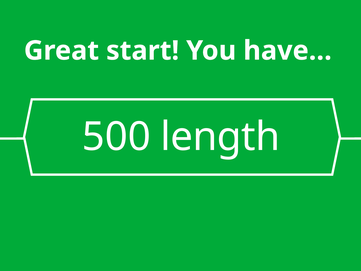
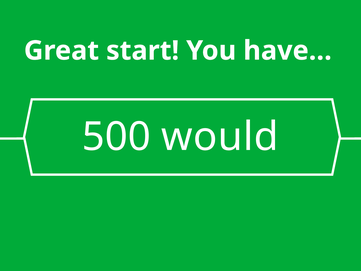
length: length -> would
